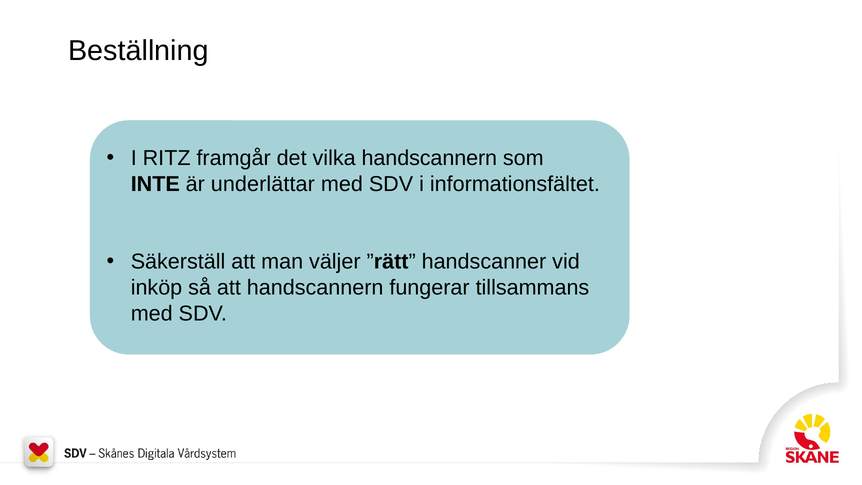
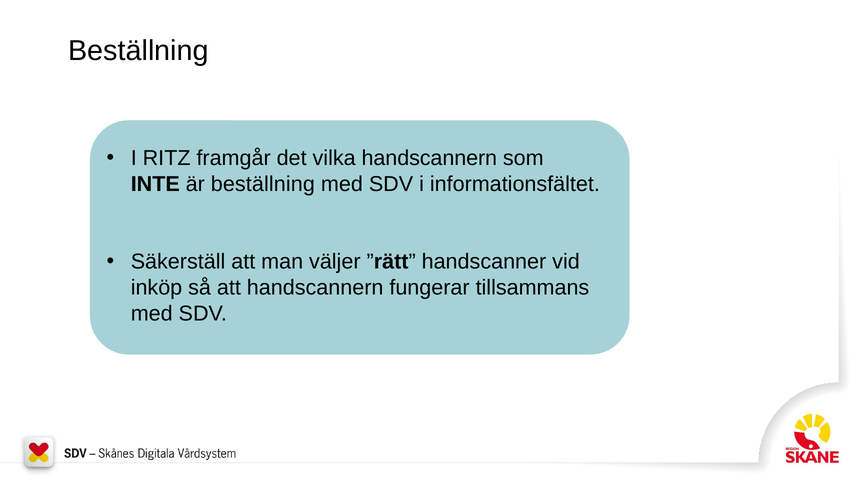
är underlättar: underlättar -> beställning
